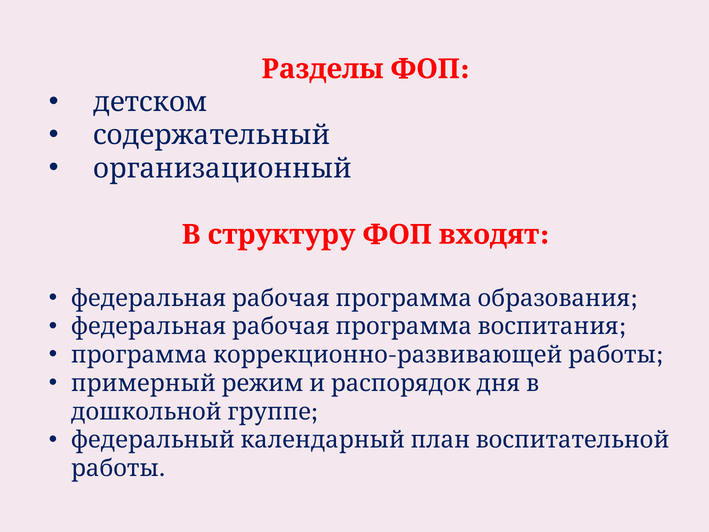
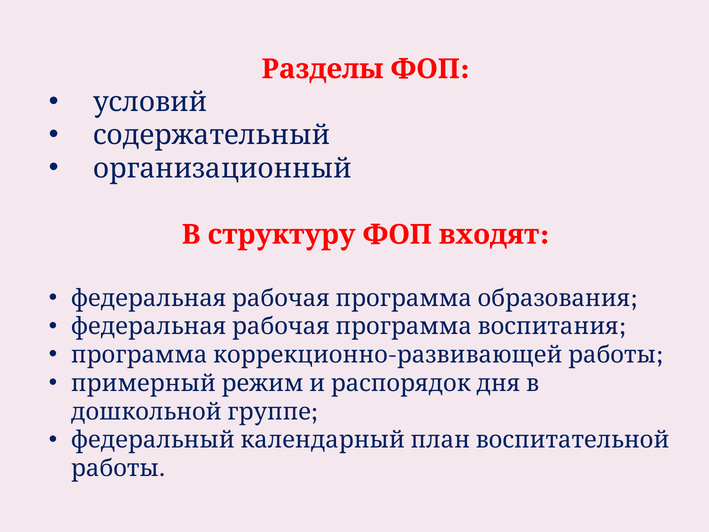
детском: детском -> условий
